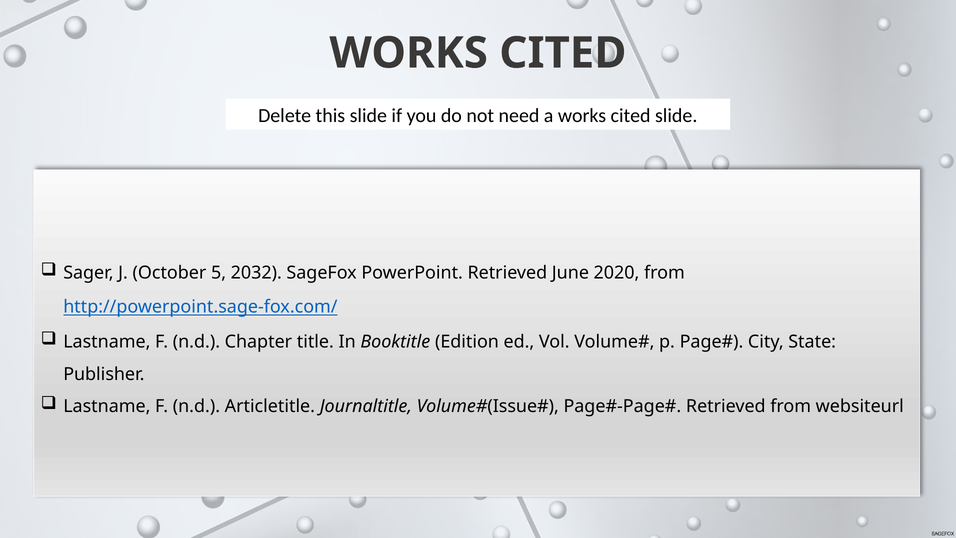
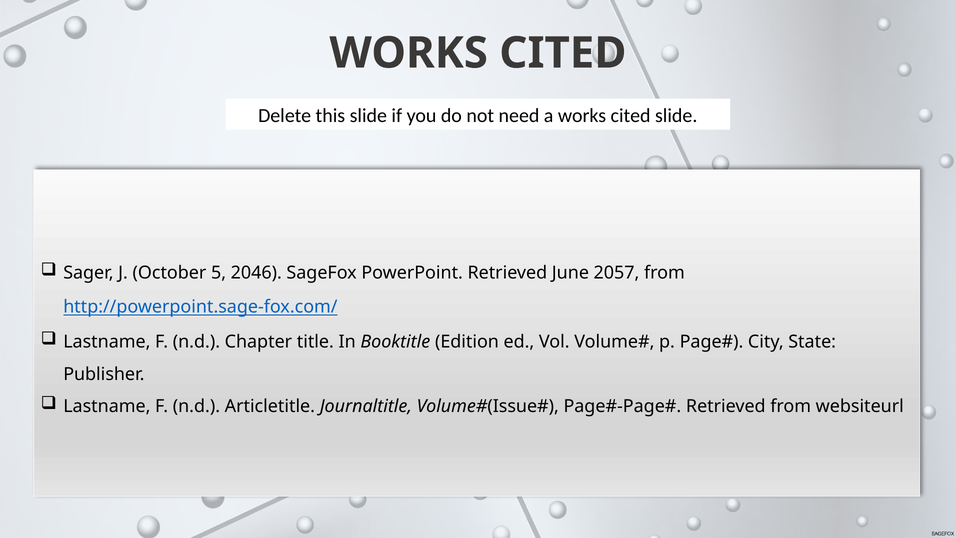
2032: 2032 -> 2046
2020: 2020 -> 2057
